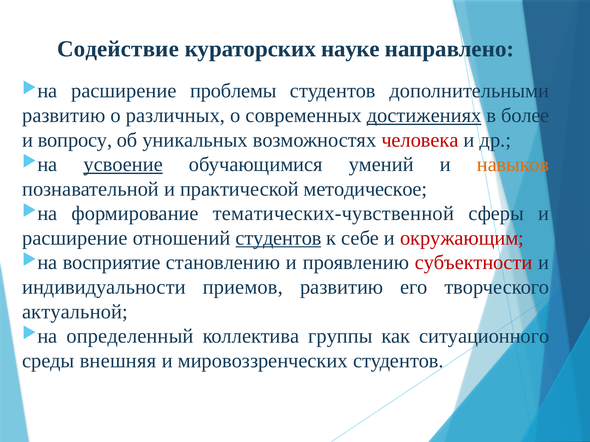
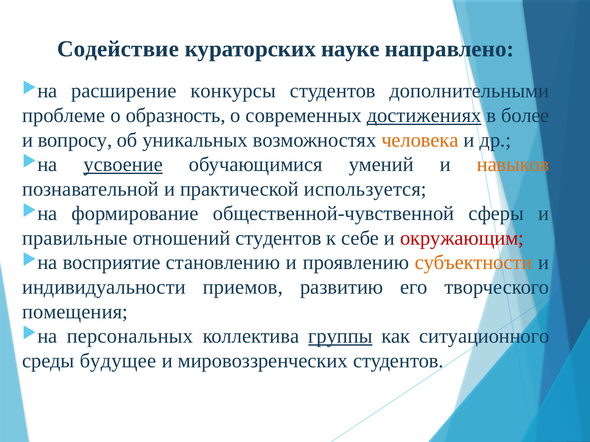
проблемы: проблемы -> конкурсы
развитию at (64, 116): развитию -> проблеме
различных: различных -> образность
человека colour: red -> orange
методическое: методическое -> используется
тематических-чувственной: тематических-чувственной -> общественной-чувственной
расширение at (75, 238): расширение -> правильные
студентов at (278, 238) underline: present -> none
субъектности colour: red -> orange
актуальной: актуальной -> помещения
определенный: определенный -> персональных
группы underline: none -> present
внешняя: внешняя -> будущее
